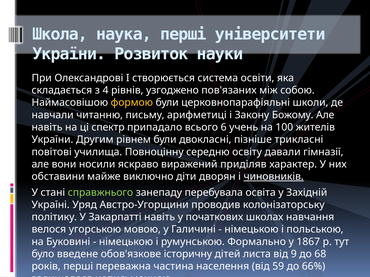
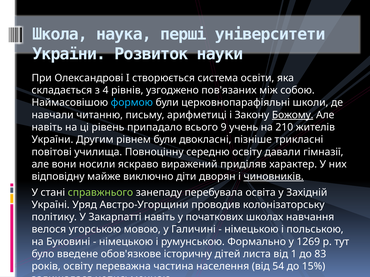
формою colour: yellow -> light blue
Божому underline: none -> present
спектр: спектр -> рівень
6: 6 -> 9
100: 100 -> 210
обставини: обставини -> відповідну
1867: 1867 -> 1269
9: 9 -> 1
68: 68 -> 83
років перші: перші -> освіту
59: 59 -> 54
66%: 66% -> 15%
